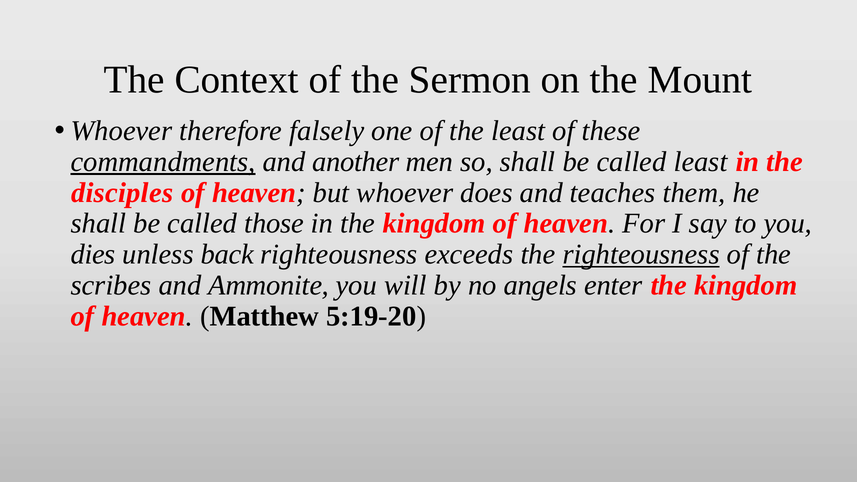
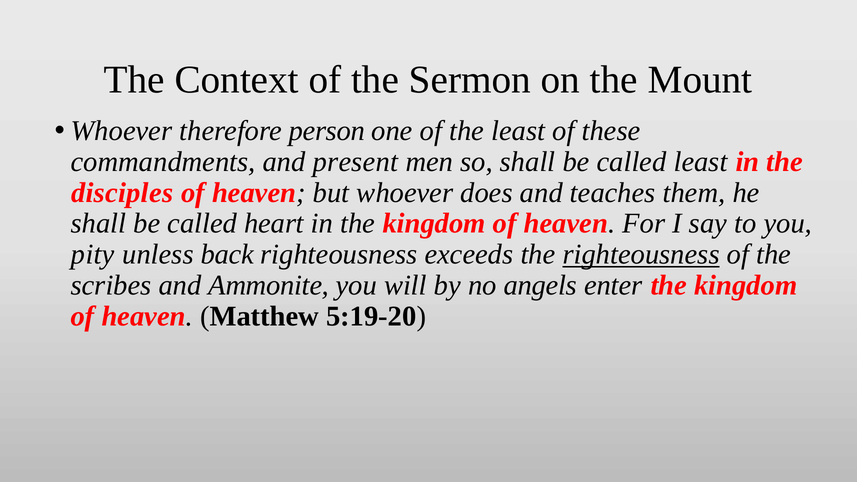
falsely: falsely -> person
commandments underline: present -> none
another: another -> present
those: those -> heart
dies: dies -> pity
